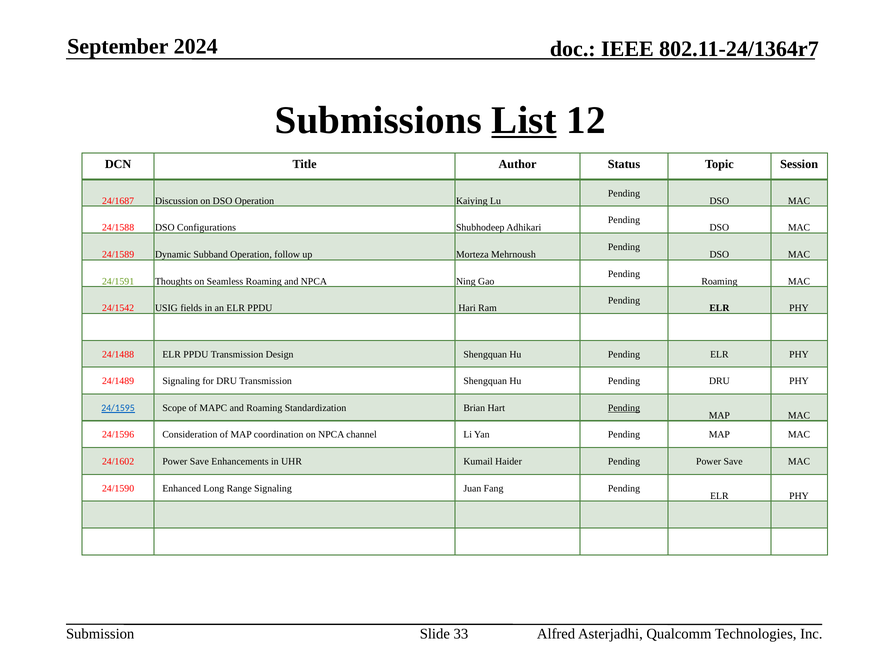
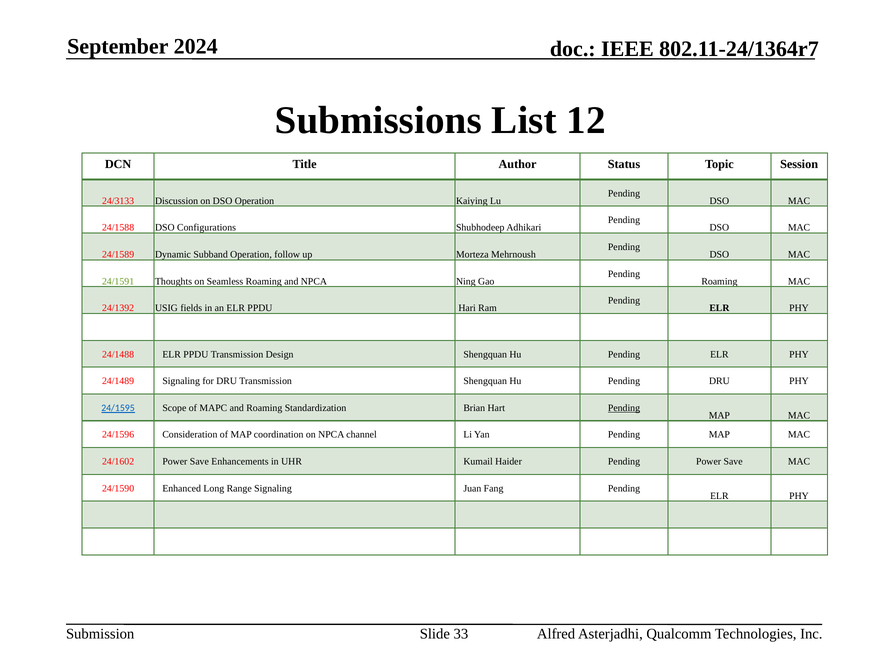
List underline: present -> none
24/1687: 24/1687 -> 24/3133
24/1542: 24/1542 -> 24/1392
